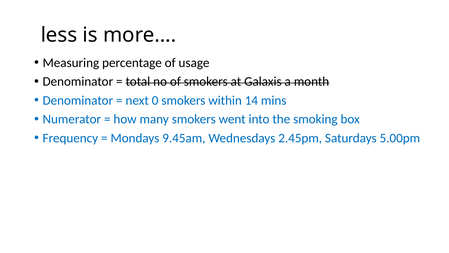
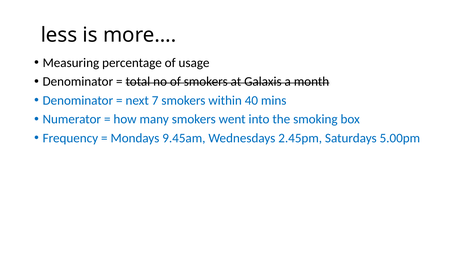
0: 0 -> 7
14: 14 -> 40
